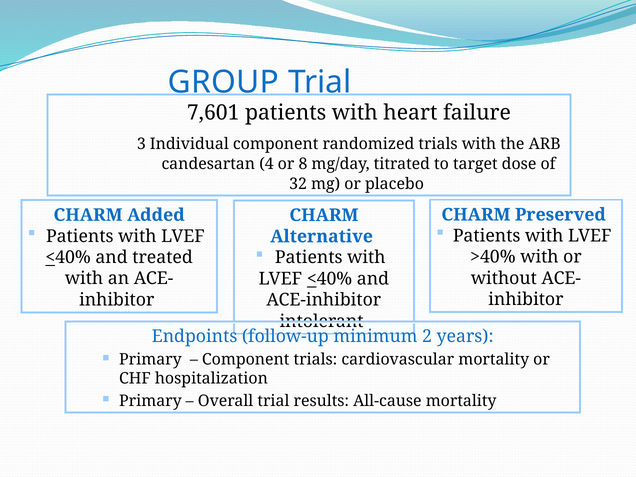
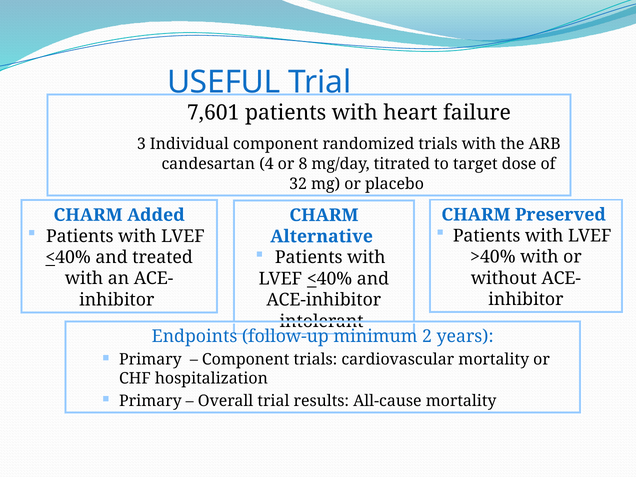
GROUP: GROUP -> USEFUL
